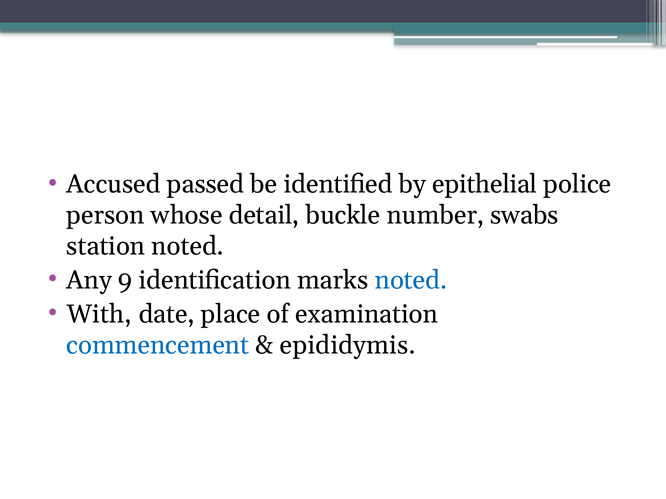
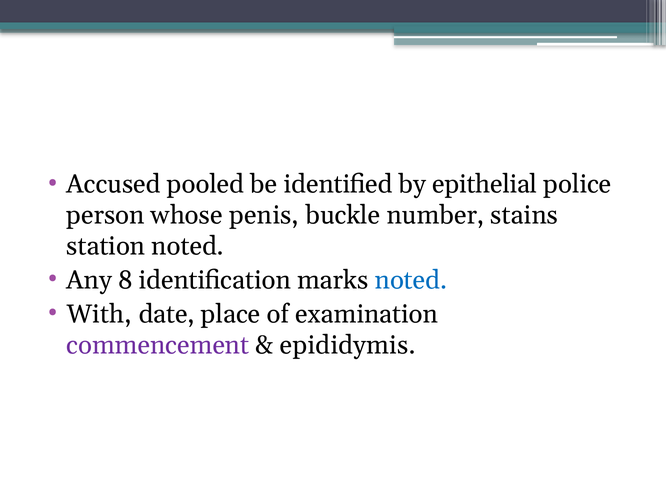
passed: passed -> pooled
detail: detail -> penis
swabs: swabs -> stains
9: 9 -> 8
commencement colour: blue -> purple
